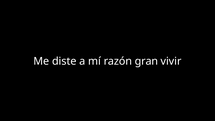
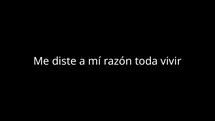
gran: gran -> toda
